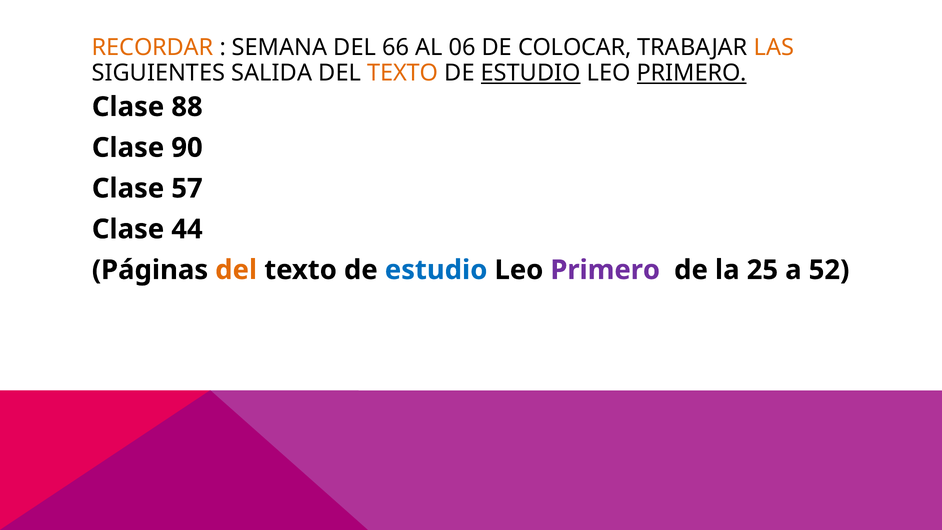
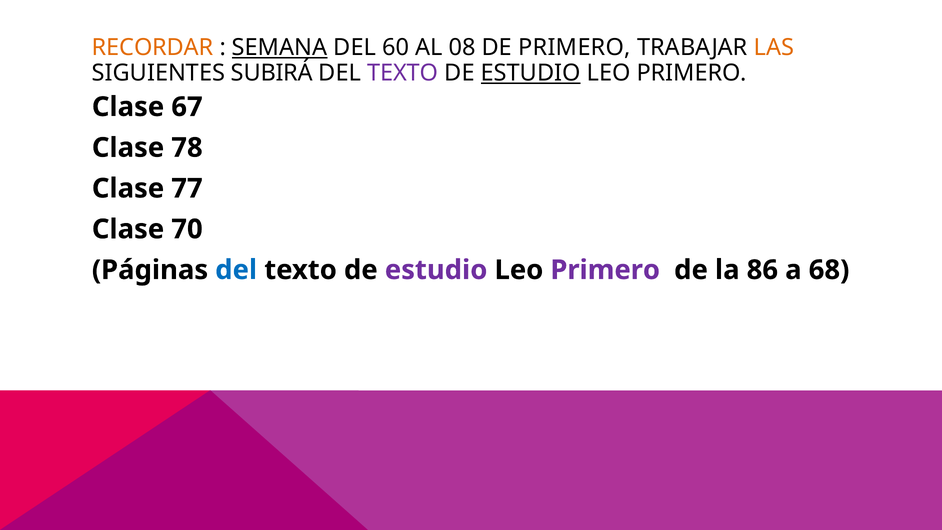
SEMANA underline: none -> present
66: 66 -> 60
06: 06 -> 08
DE COLOCAR: COLOCAR -> PRIMERO
SALIDA: SALIDA -> SUBIRÁ
TEXTO at (403, 73) colour: orange -> purple
PRIMERO at (692, 73) underline: present -> none
88: 88 -> 67
90: 90 -> 78
57: 57 -> 77
44: 44 -> 70
del at (236, 270) colour: orange -> blue
estudio at (436, 270) colour: blue -> purple
25: 25 -> 86
52: 52 -> 68
